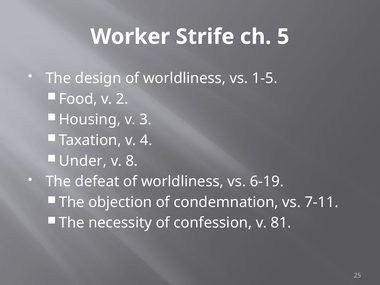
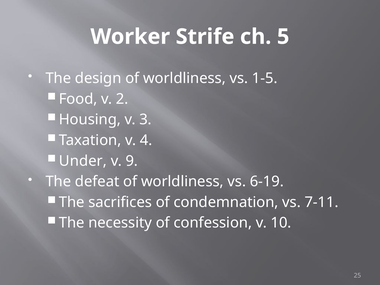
8: 8 -> 9
objection: objection -> sacrifices
81: 81 -> 10
